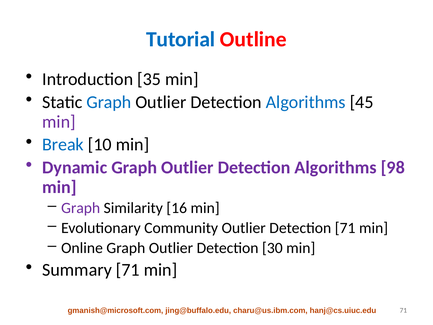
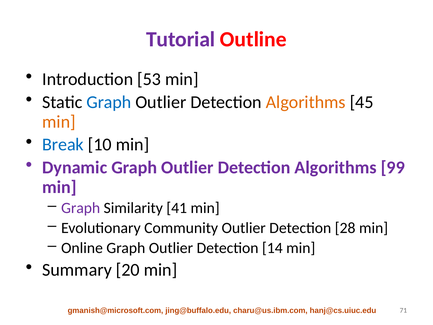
Tutorial colour: blue -> purple
35: 35 -> 53
Algorithms at (306, 102) colour: blue -> orange
min at (59, 122) colour: purple -> orange
98: 98 -> 99
16: 16 -> 41
Detection 71: 71 -> 28
30: 30 -> 14
Summary 71: 71 -> 20
